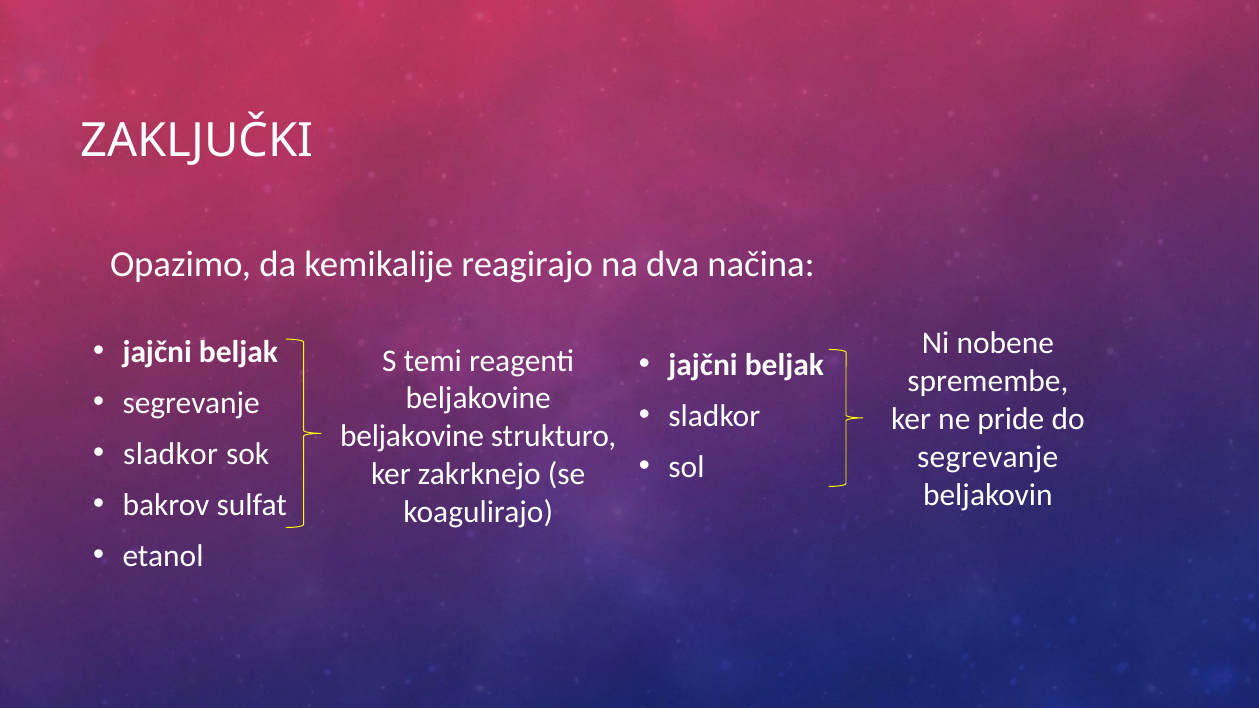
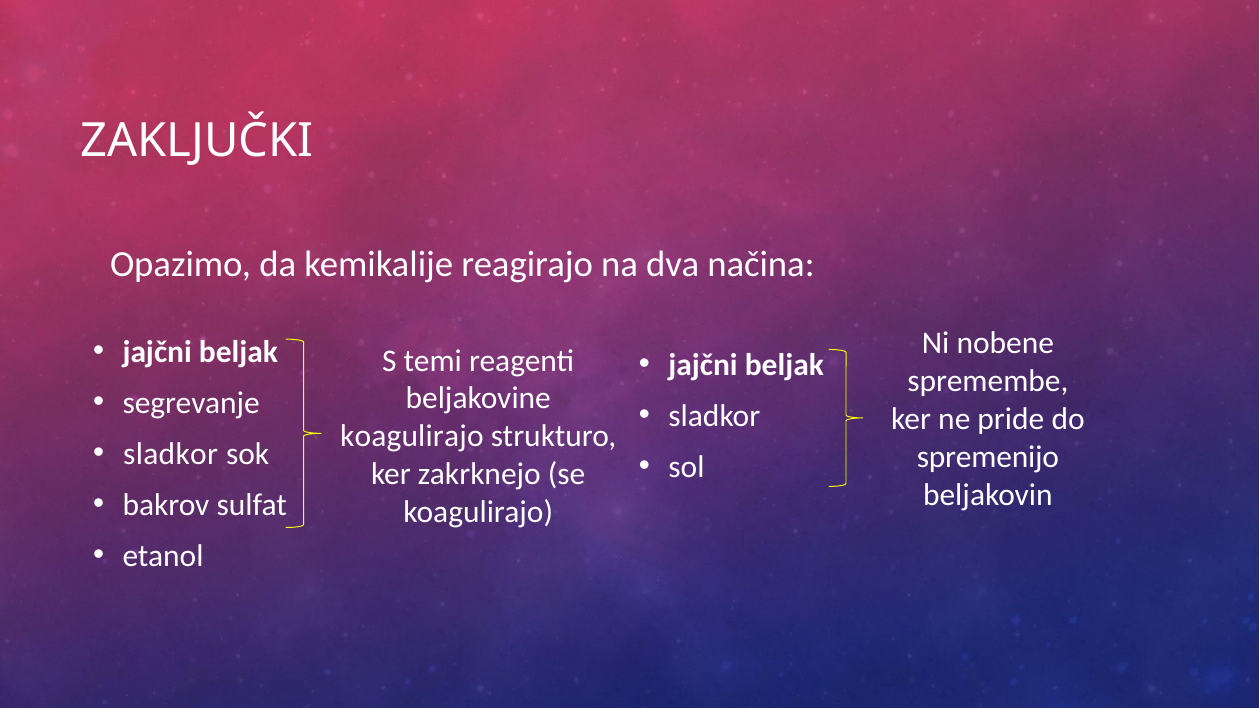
beljakovine at (412, 436): beljakovine -> koagulirajo
segrevanje at (988, 457): segrevanje -> spremenijo
